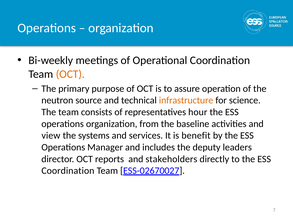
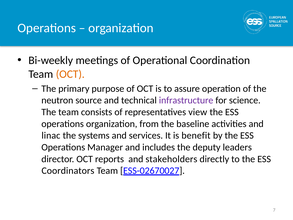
infrastructure colour: orange -> purple
hour: hour -> view
view: view -> linac
Coordination at (68, 171): Coordination -> Coordinators
